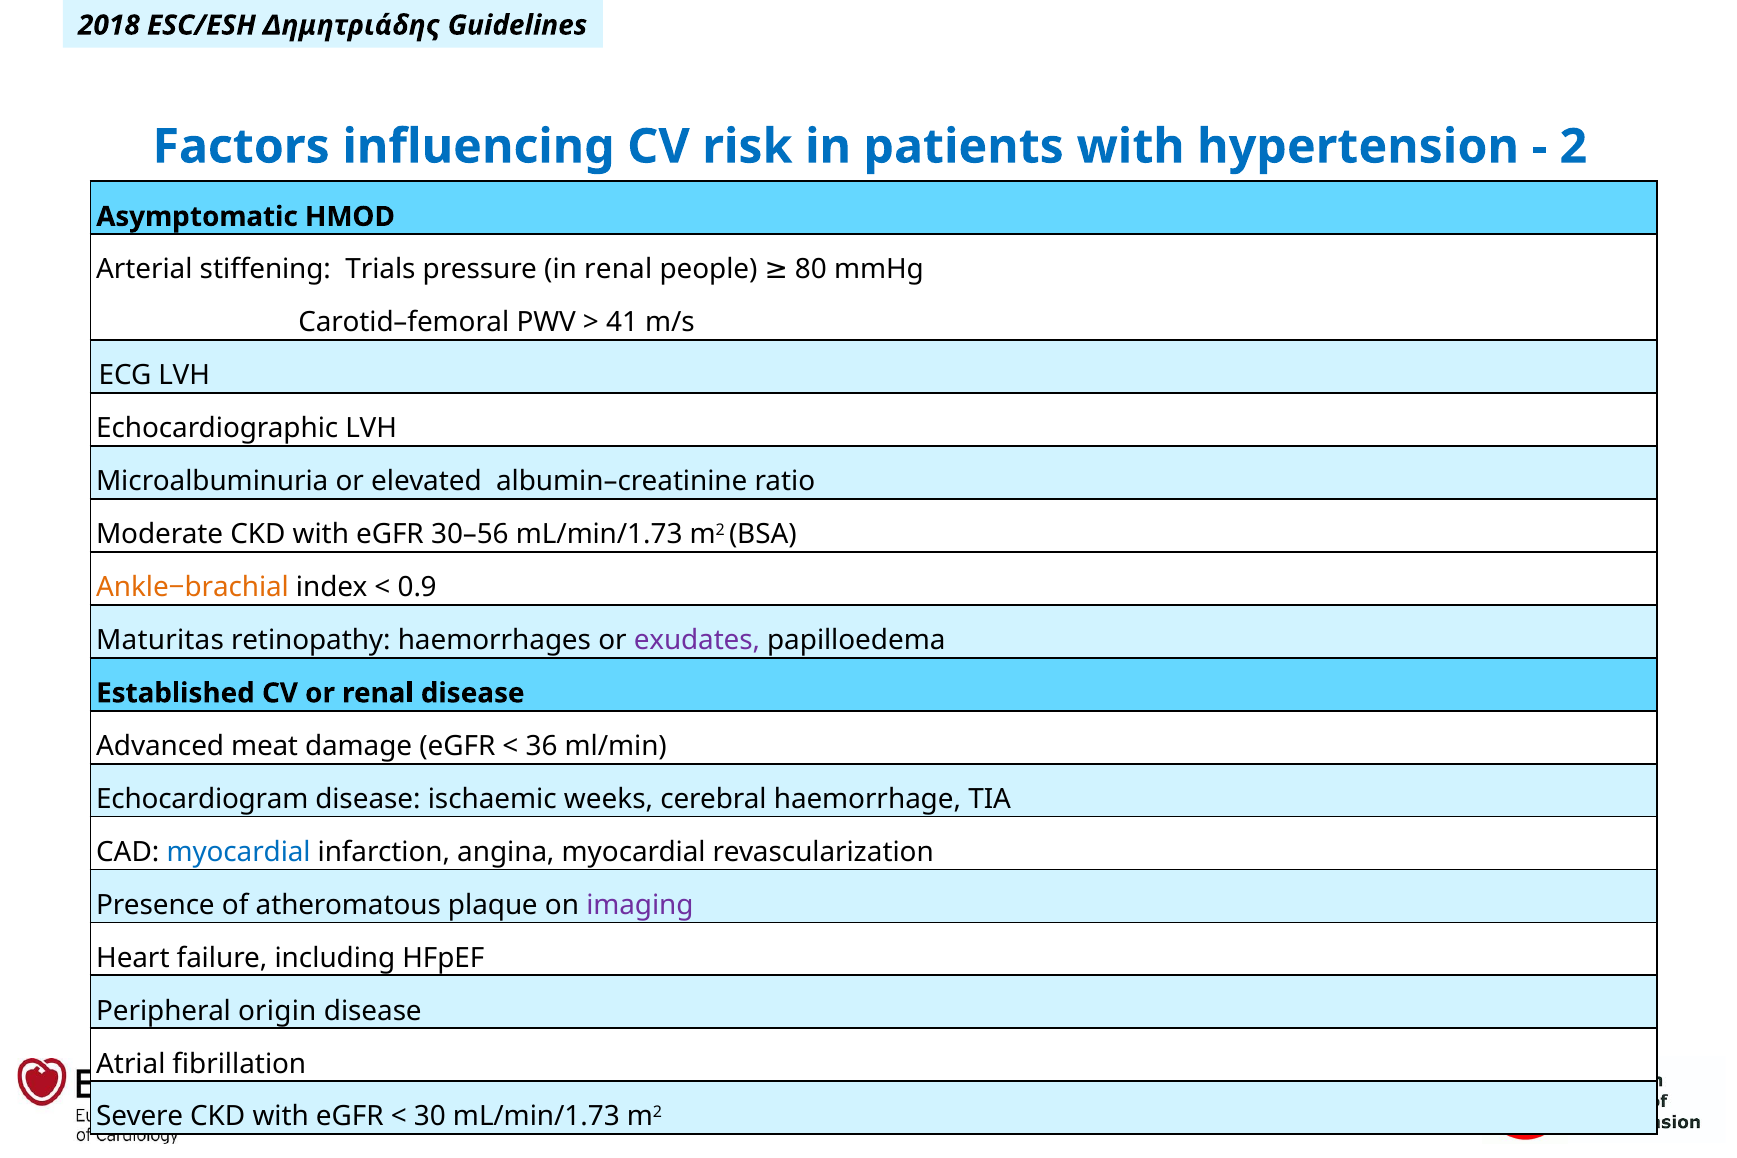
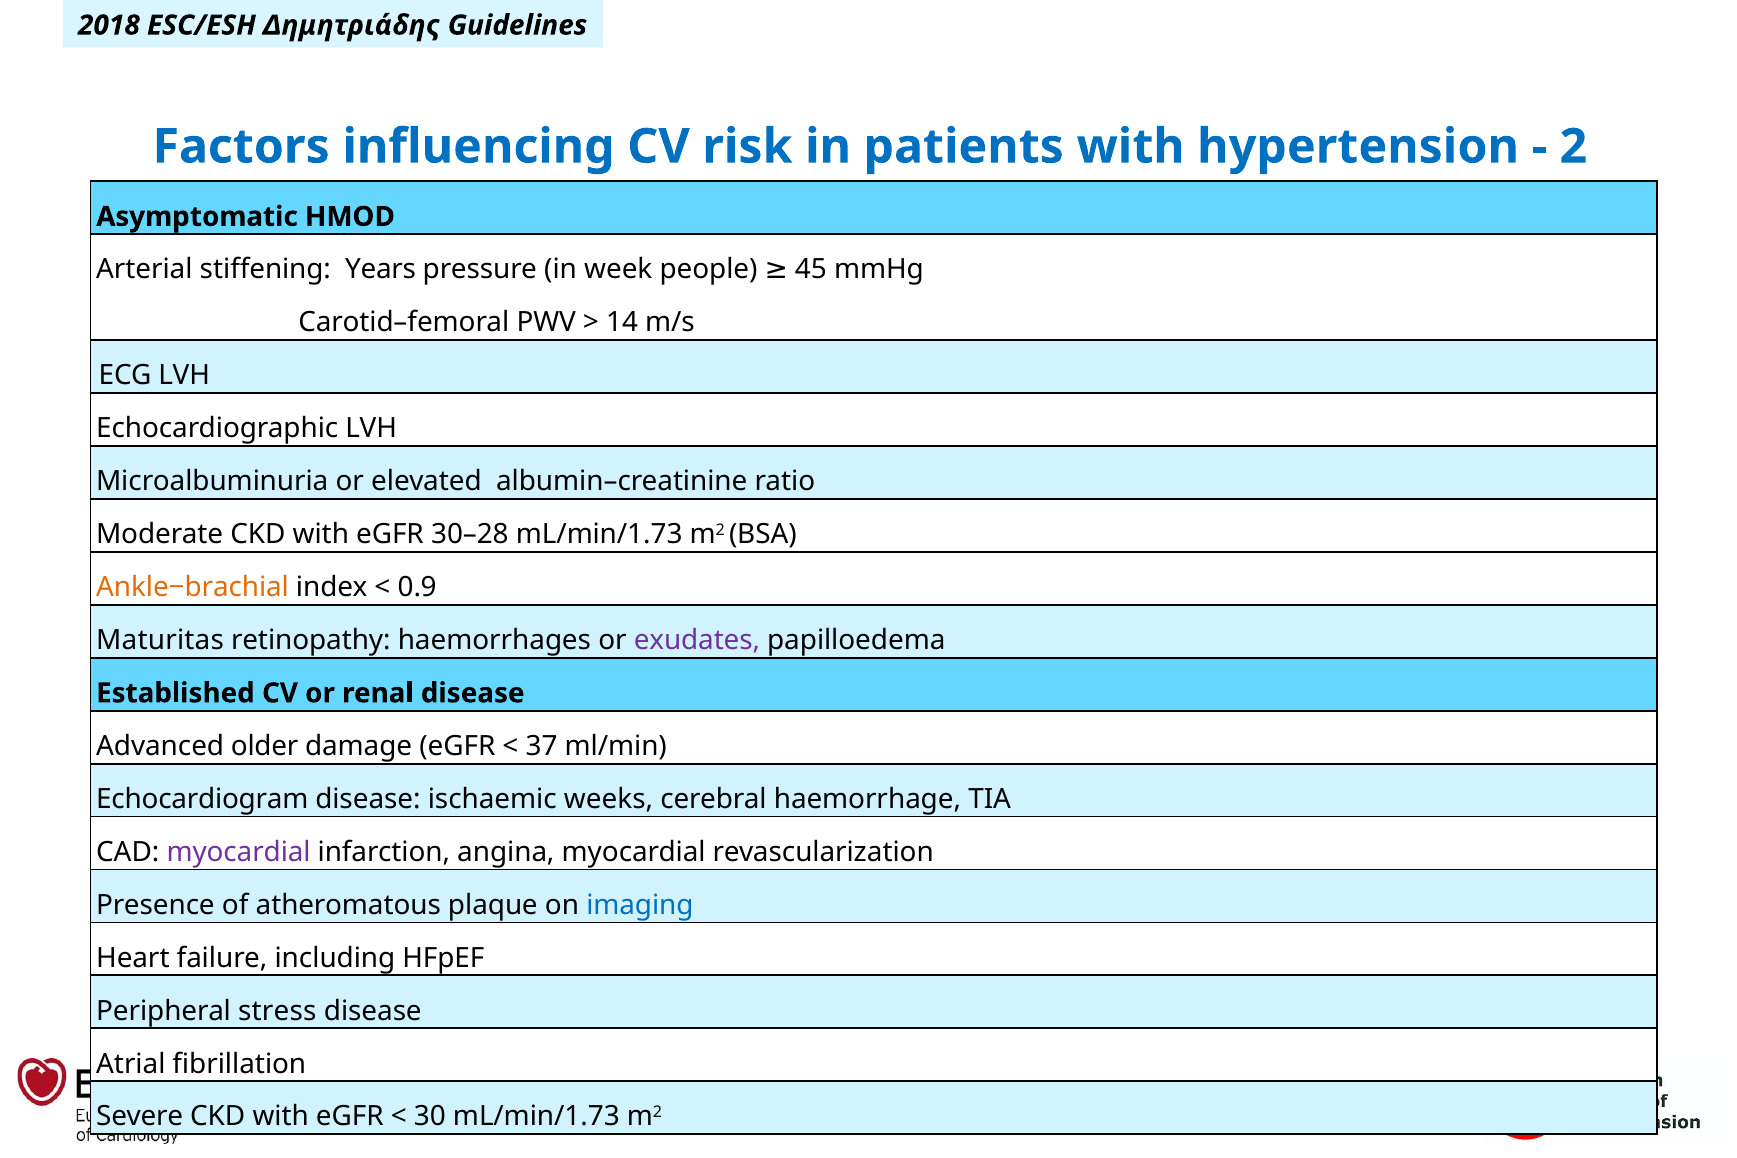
Trials: Trials -> Years
in renal: renal -> week
80: 80 -> 45
41: 41 -> 14
30–56: 30–56 -> 30–28
meat: meat -> older
36: 36 -> 37
myocardial at (239, 852) colour: blue -> purple
imaging colour: purple -> blue
origin: origin -> stress
